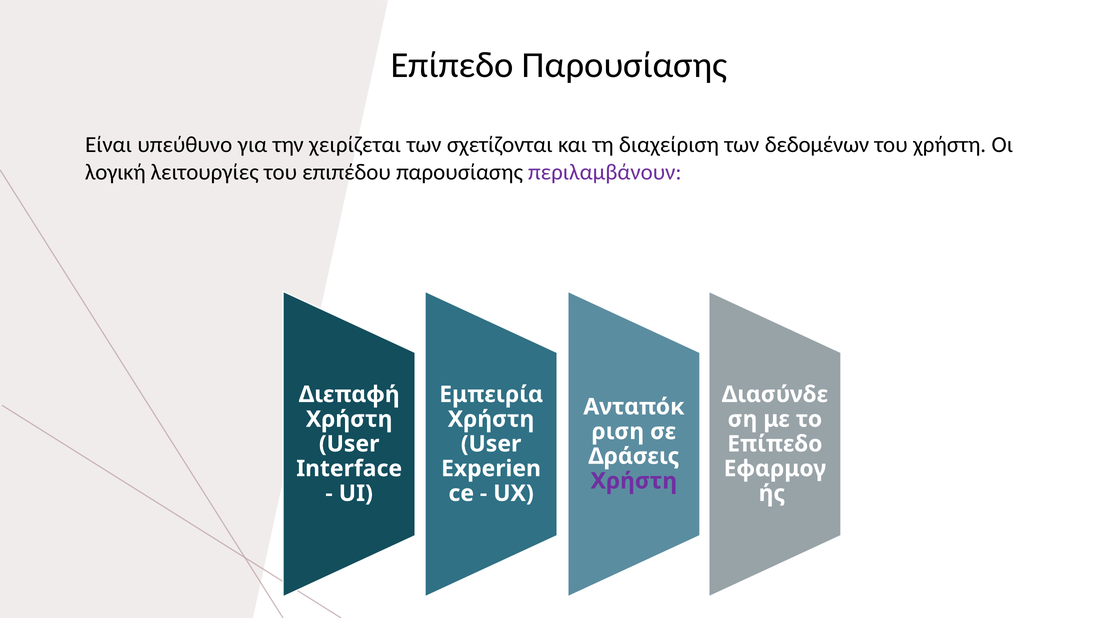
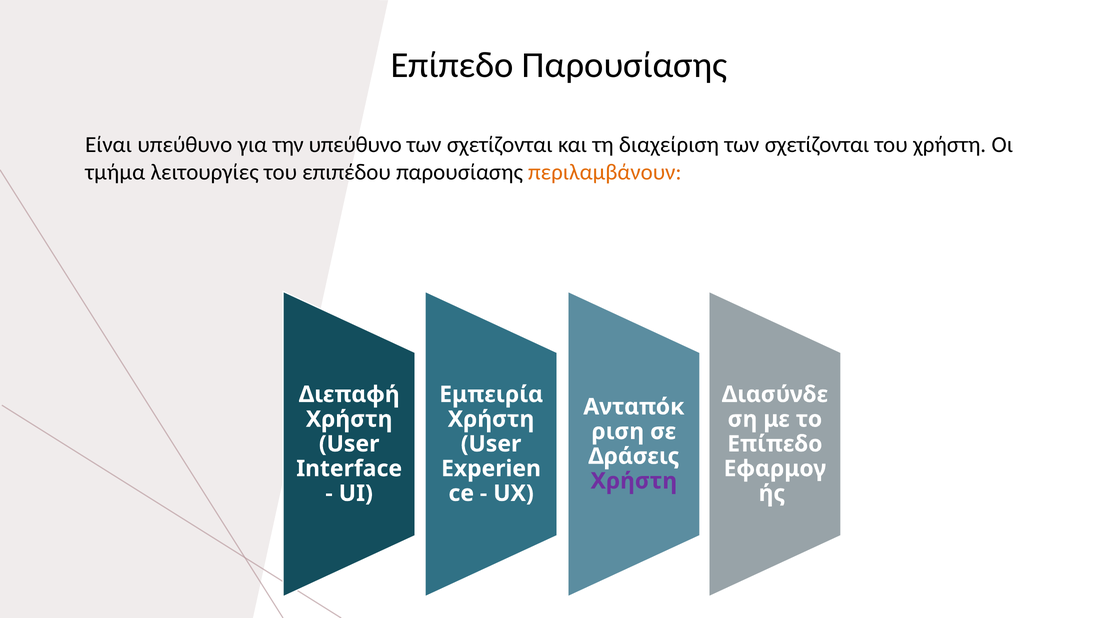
την χειρίζεται: χειρίζεται -> υπεύθυνο
διαχείριση των δεδομένων: δεδομένων -> σχετίζονται
λογική: λογική -> τμήμα
περιλαμβάνουν colour: purple -> orange
